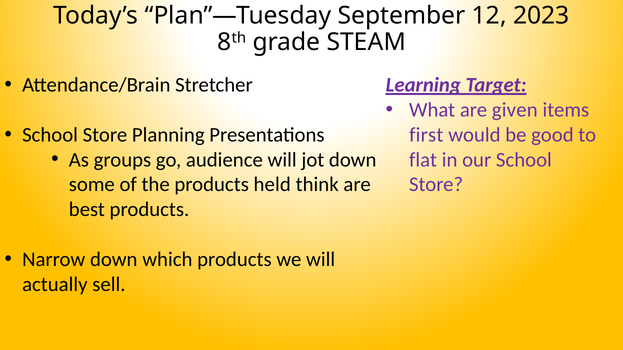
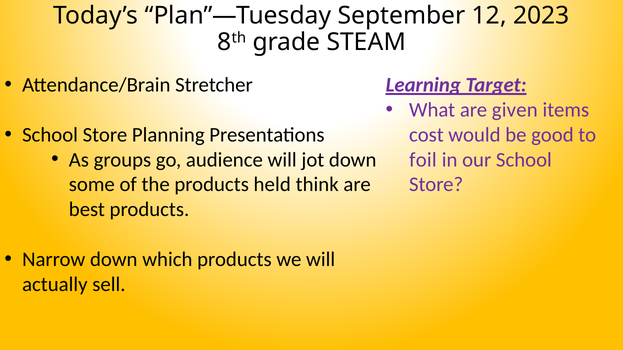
first: first -> cost
flat: flat -> foil
